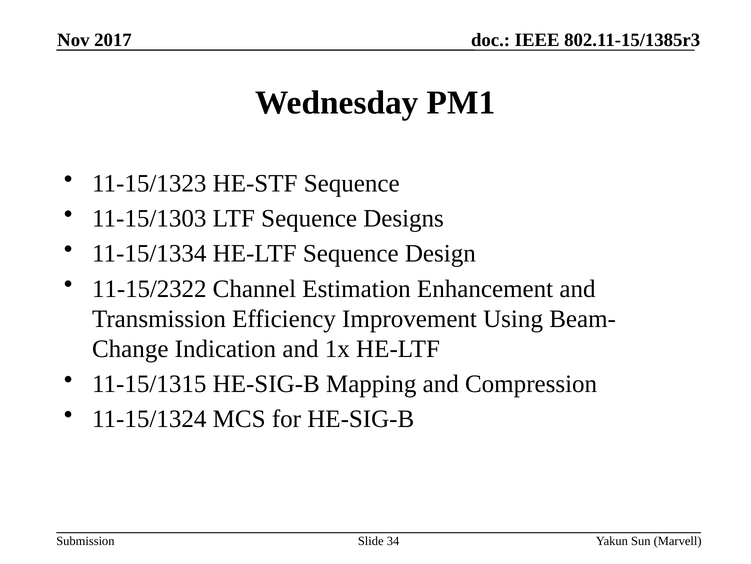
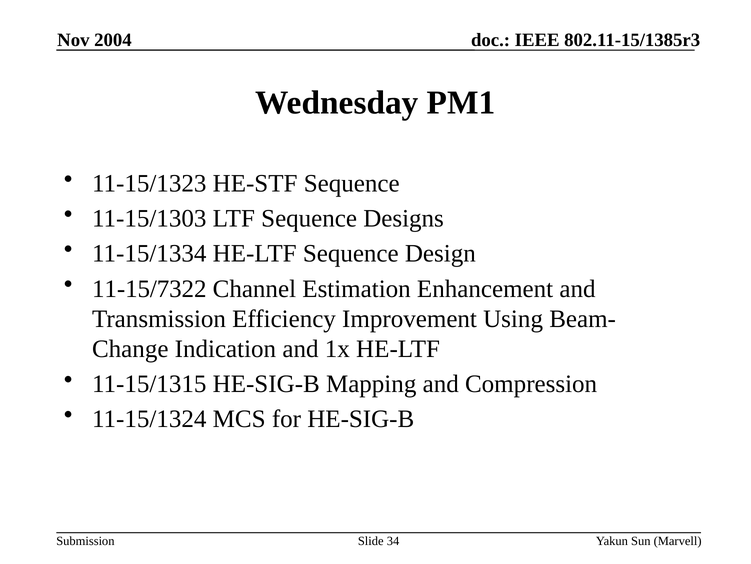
2017: 2017 -> 2004
11-15/2322: 11-15/2322 -> 11-15/7322
